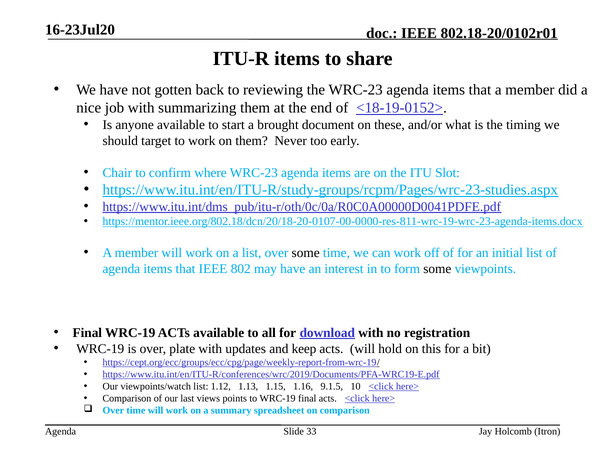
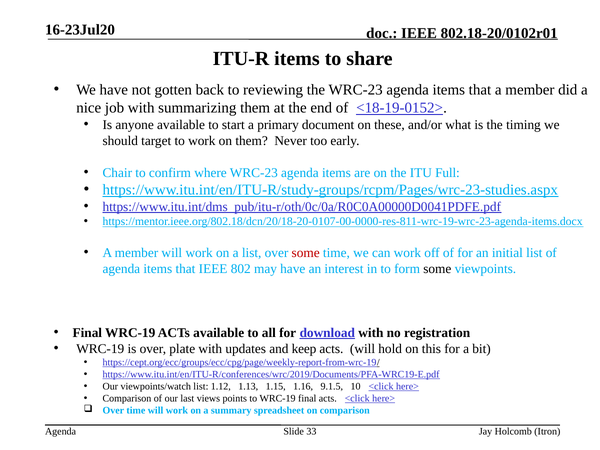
brought: brought -> primary
Slot: Slot -> Full
some at (306, 253) colour: black -> red
